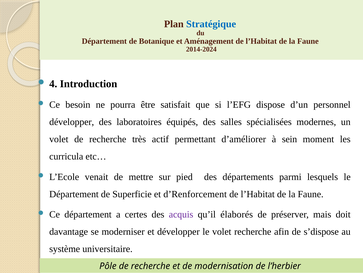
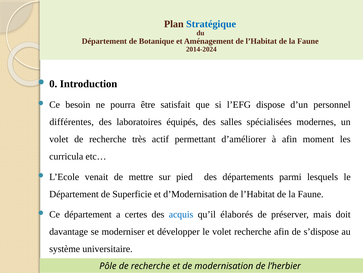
4: 4 -> 0
développer at (72, 122): développer -> différentes
à sein: sein -> afin
d’Renforcement: d’Renforcement -> d’Modernisation
acquis colour: purple -> blue
